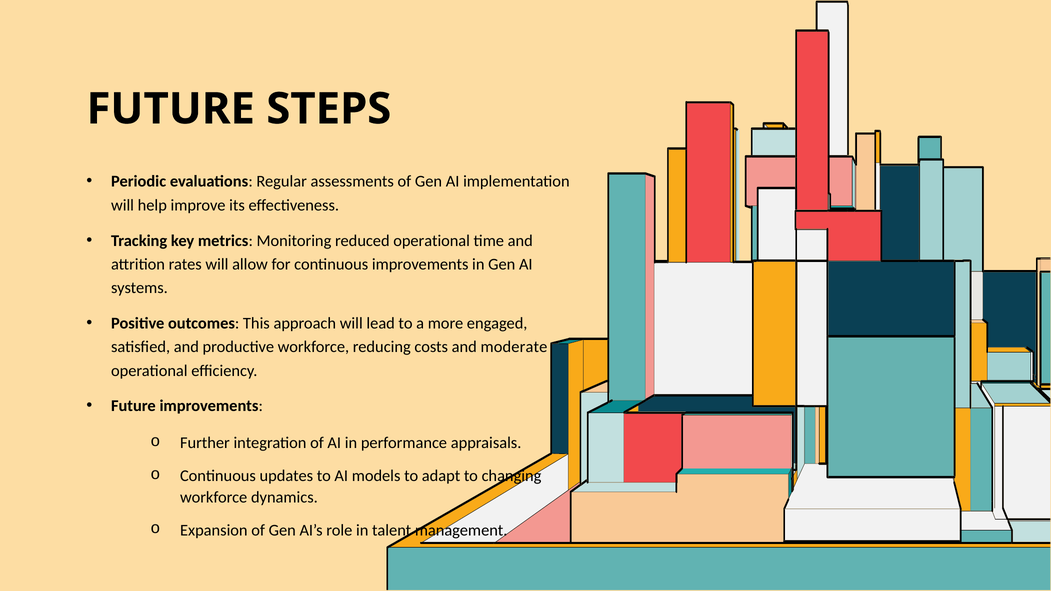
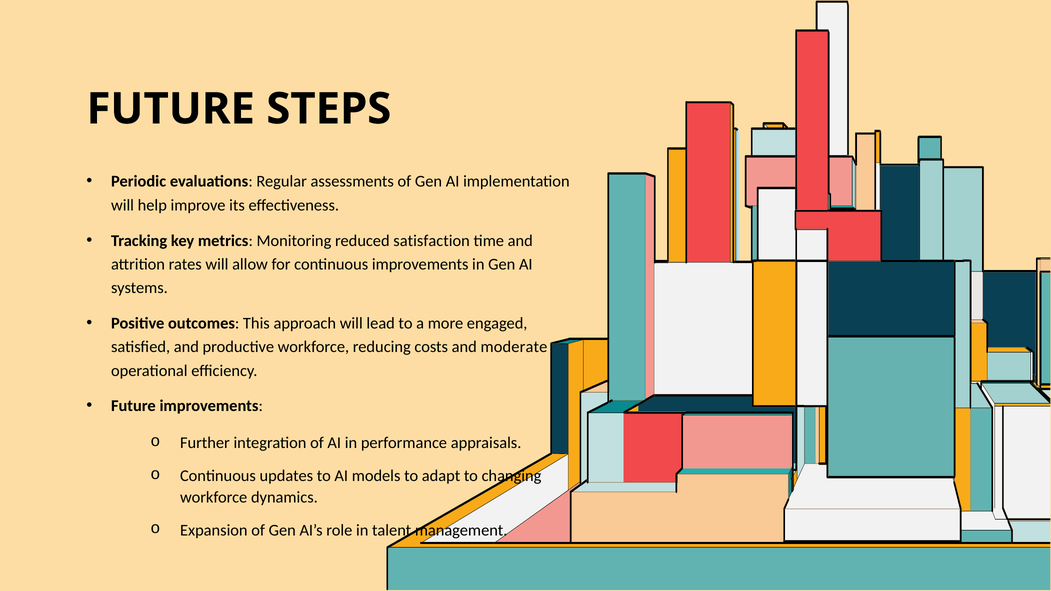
reduced operational: operational -> satisfaction
